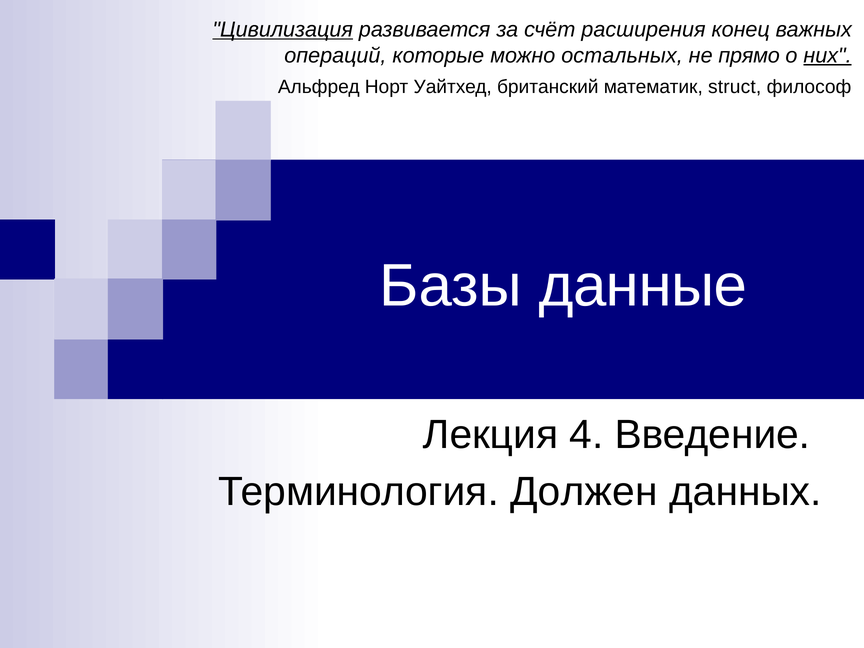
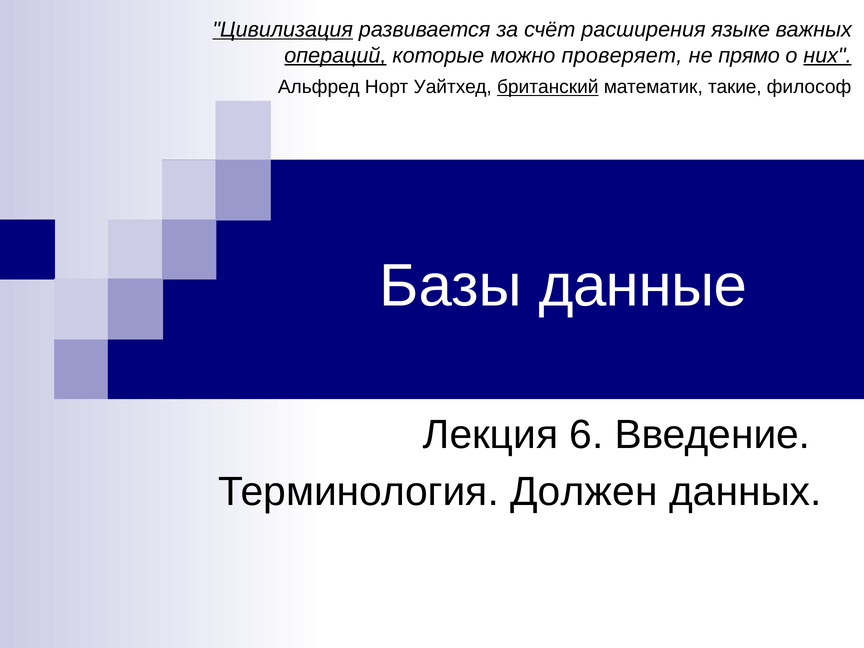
конец: конец -> языке
операций underline: none -> present
остальных: остальных -> проверяет
британский underline: none -> present
struct: struct -> такие
4: 4 -> 6
